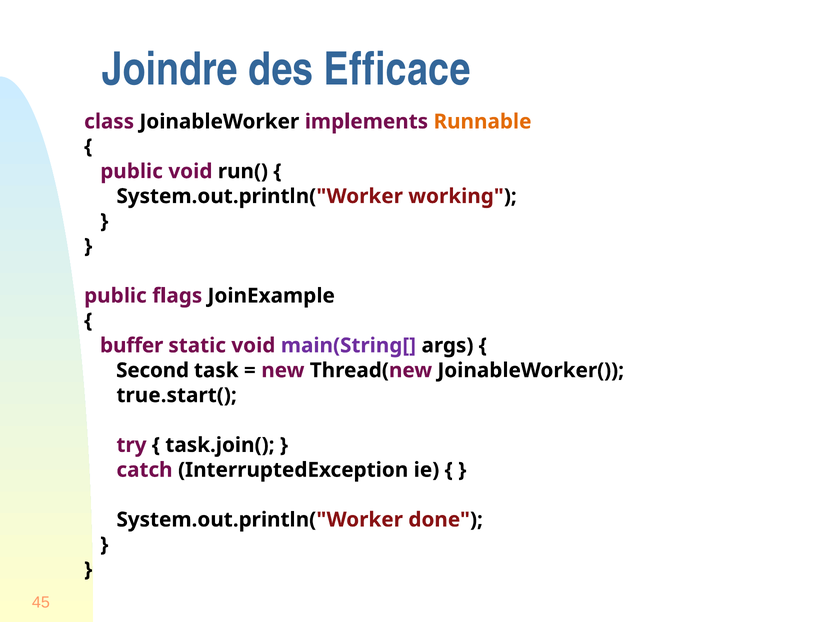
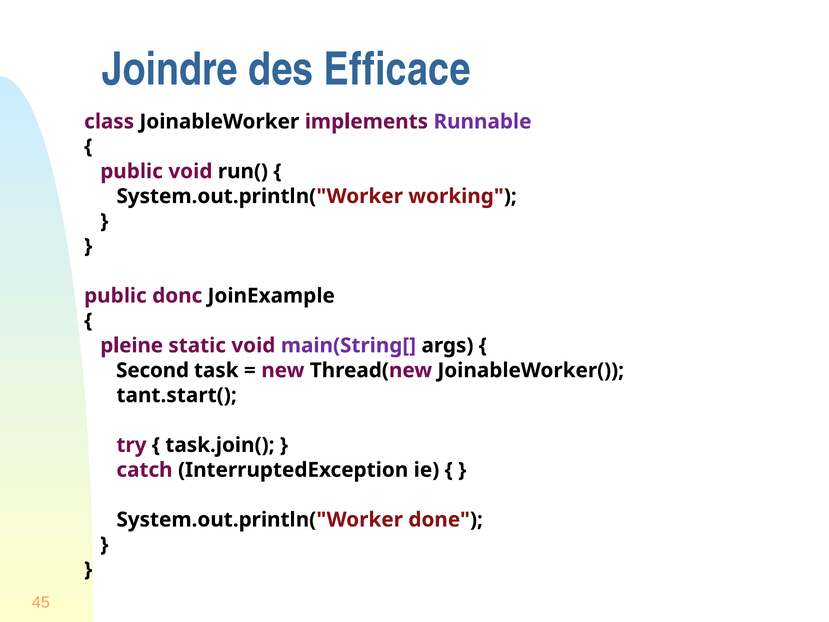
Runnable colour: orange -> purple
flags: flags -> donc
buffer: buffer -> pleine
true.start(: true.start( -> tant.start(
